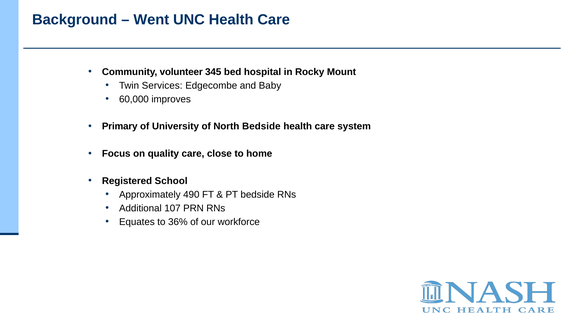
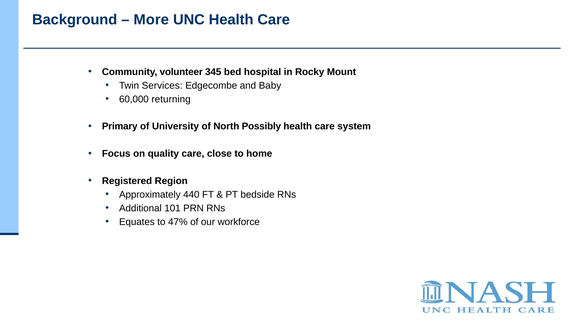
Went: Went -> More
improves: improves -> returning
North Bedside: Bedside -> Possibly
School: School -> Region
490: 490 -> 440
107: 107 -> 101
36%: 36% -> 47%
